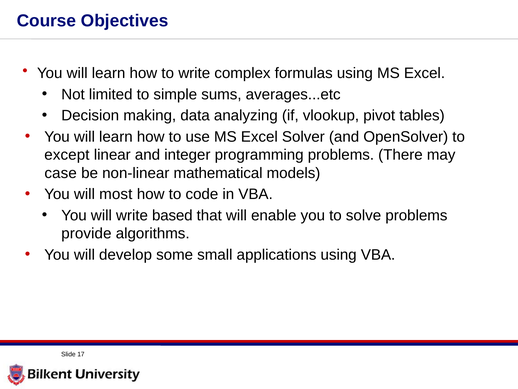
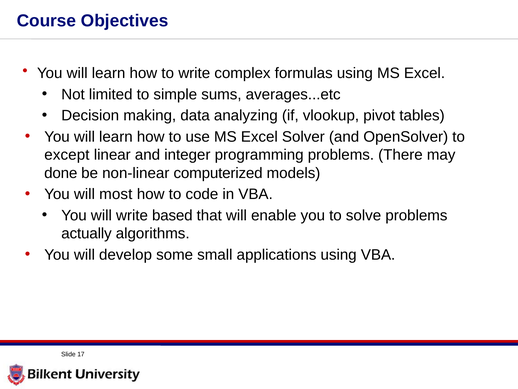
case: case -> done
mathematical: mathematical -> computerized
provide: provide -> actually
